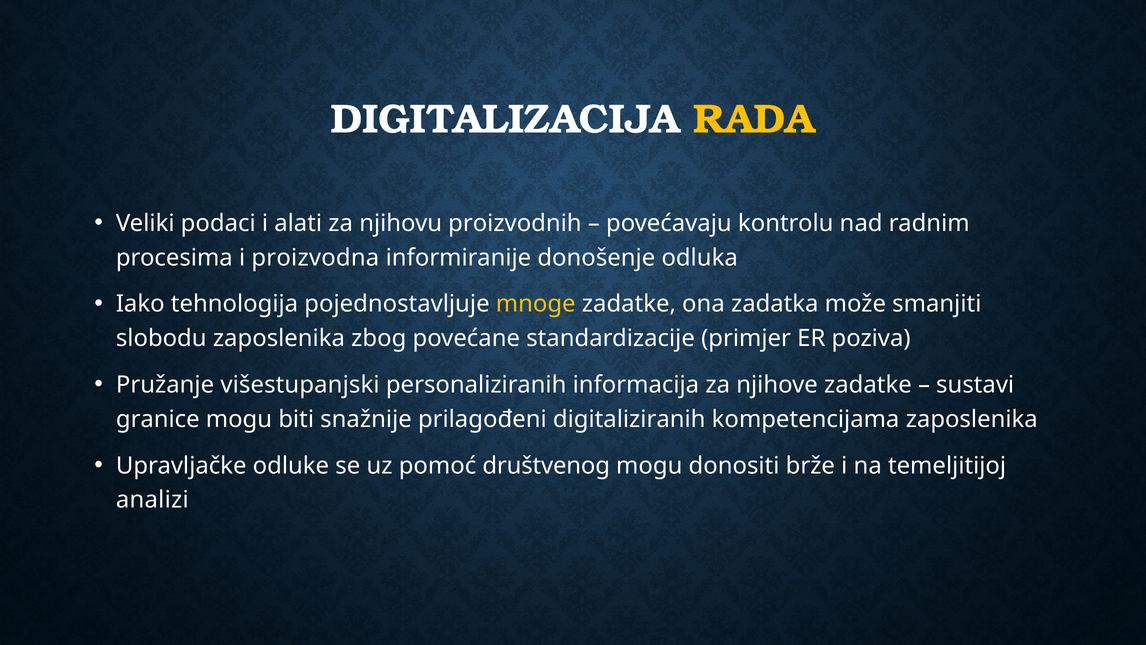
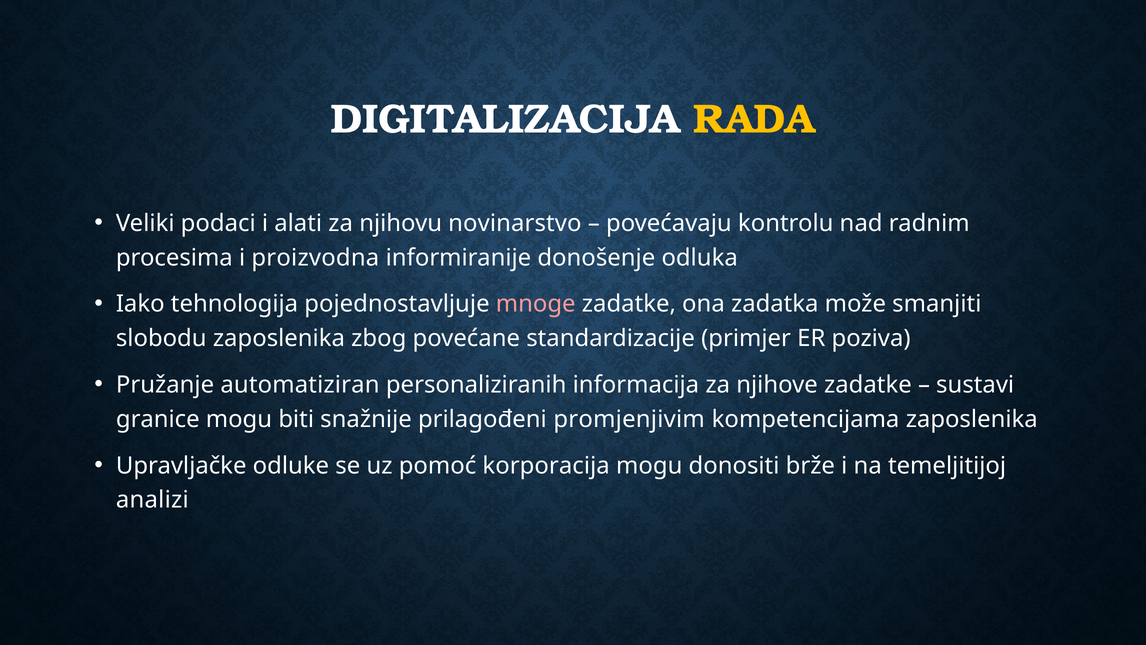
proizvodnih: proizvodnih -> novinarstvo
mnoge colour: yellow -> pink
višestupanjski: višestupanjski -> automatiziran
digitaliziranih: digitaliziranih -> promjenjivim
društvenog: društvenog -> korporacija
